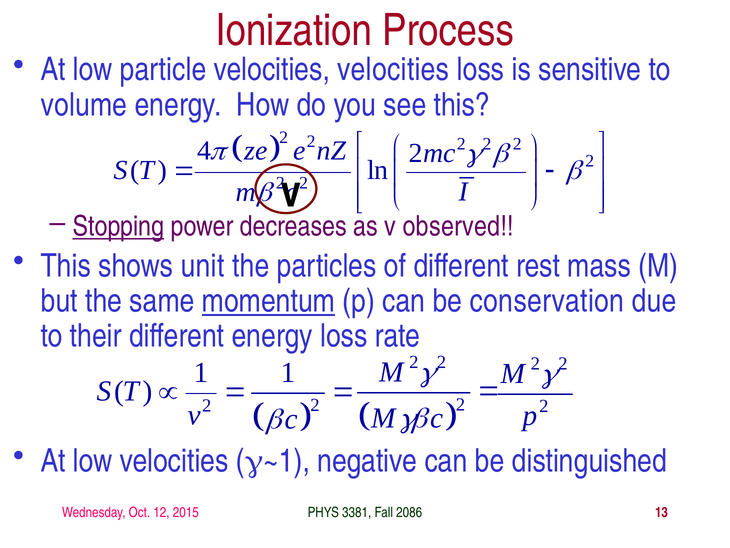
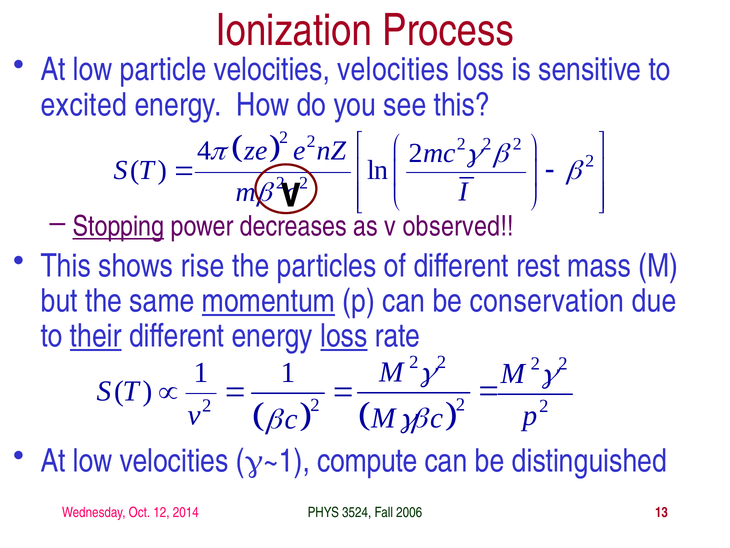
volume: volume -> excited
unit: unit -> rise
their underline: none -> present
loss at (344, 336) underline: none -> present
negative: negative -> compute
2015: 2015 -> 2014
3381: 3381 -> 3524
2086: 2086 -> 2006
